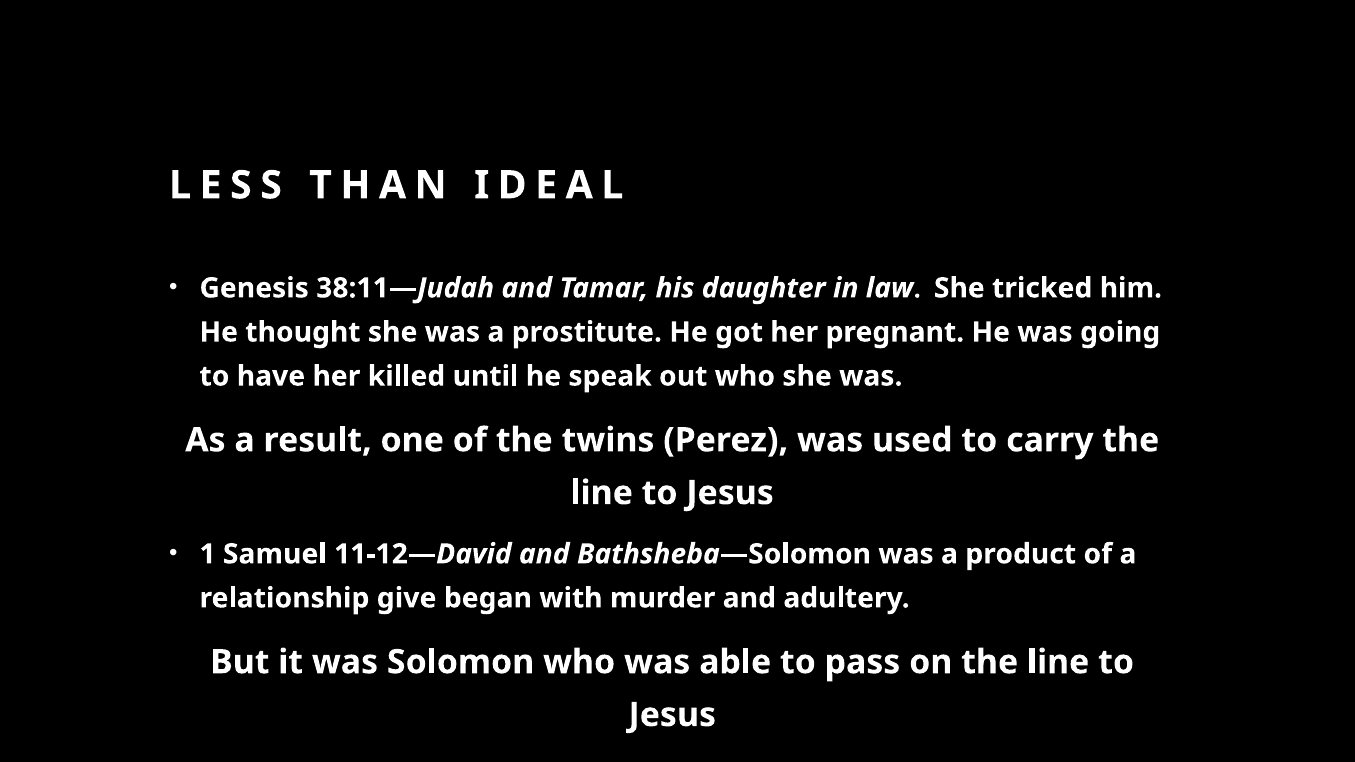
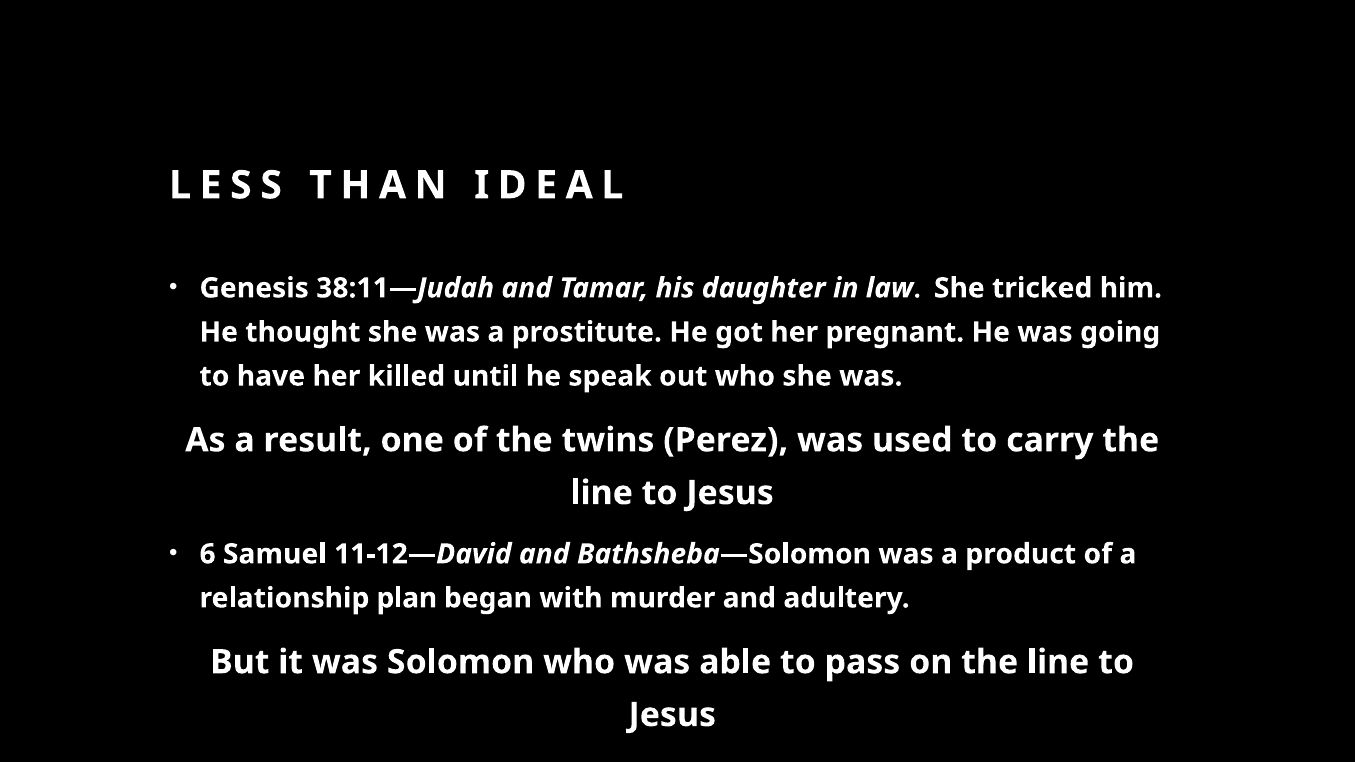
1: 1 -> 6
give: give -> plan
